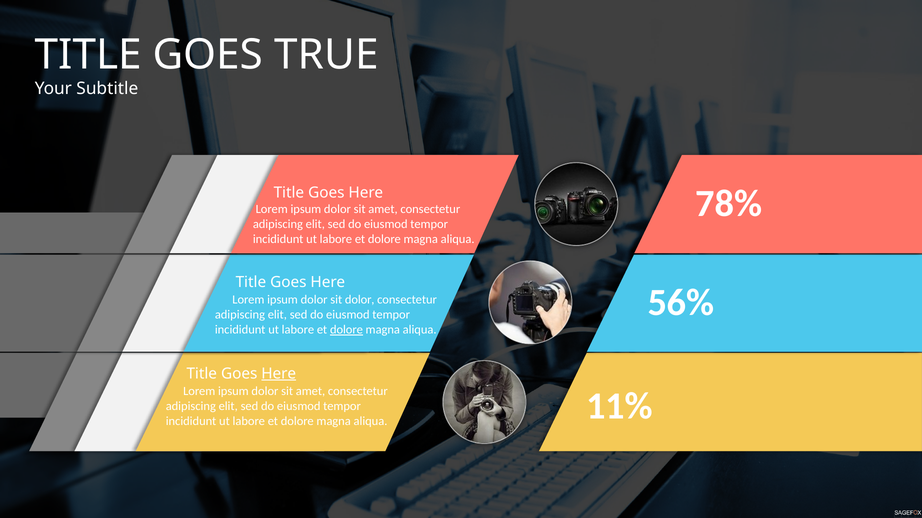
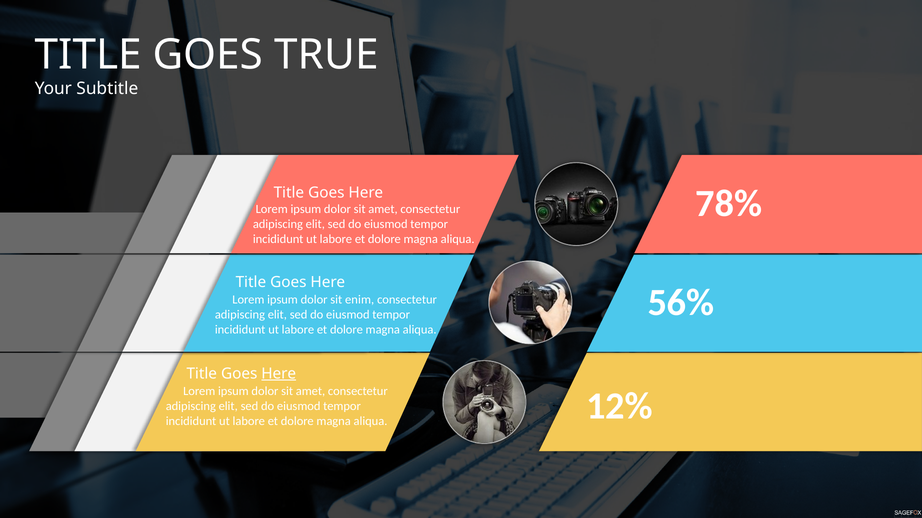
sit dolor: dolor -> enim
dolore at (346, 330) underline: present -> none
11%: 11% -> 12%
